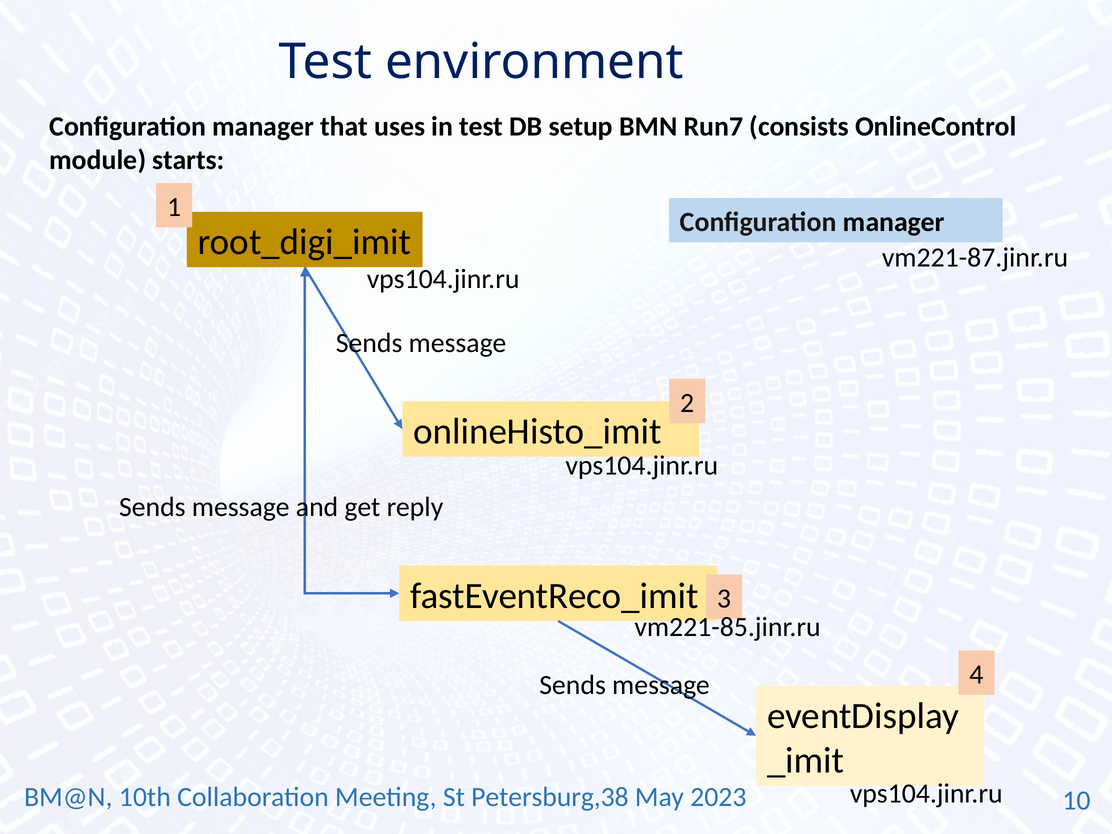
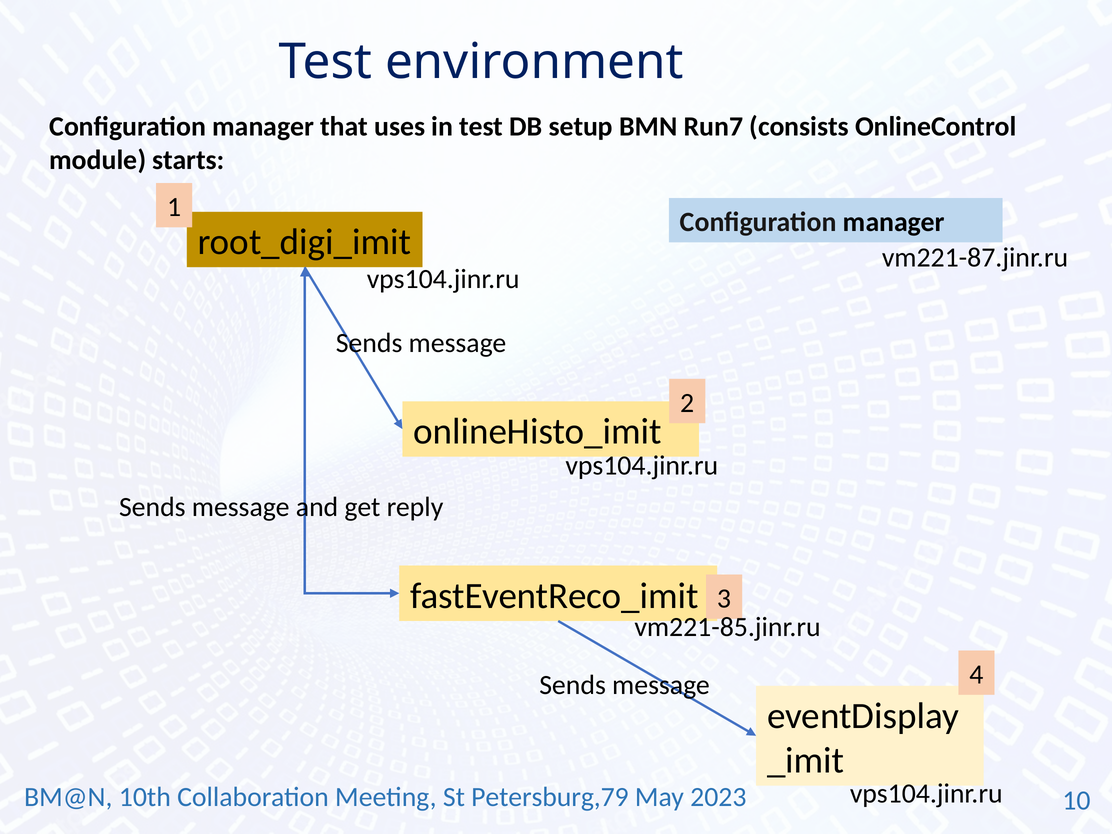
Petersburg,38: Petersburg,38 -> Petersburg,79
